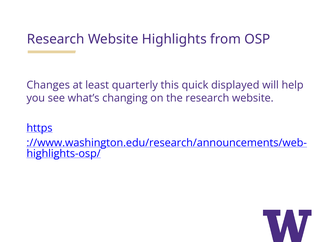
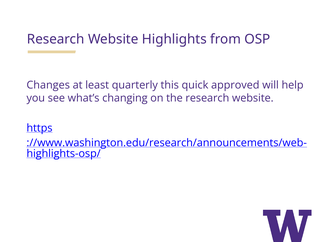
displayed: displayed -> approved
